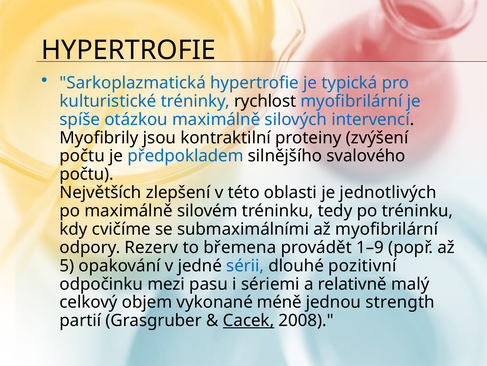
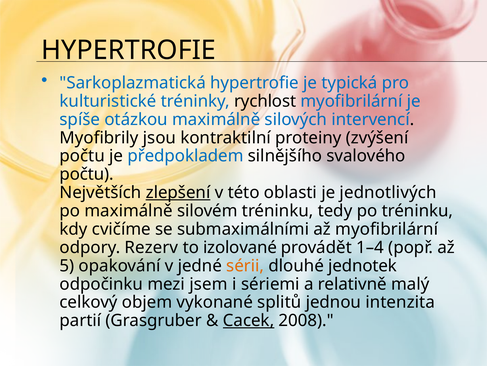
zlepšení underline: none -> present
břemena: břemena -> izolované
1–9: 1–9 -> 1–4
sérii colour: blue -> orange
pozitivní: pozitivní -> jednotek
pasu: pasu -> jsem
méně: méně -> splitů
strength: strength -> intenzita
